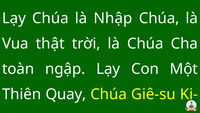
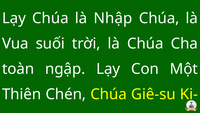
thật: thật -> suối
Quay: Quay -> Chén
